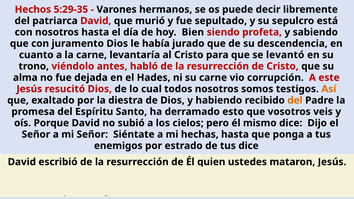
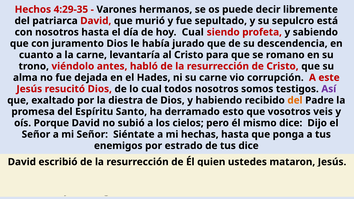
5:29-35: 5:29-35 -> 4:29-35
hoy Bien: Bien -> Cual
levantó: levantó -> romano
Así colour: orange -> purple
